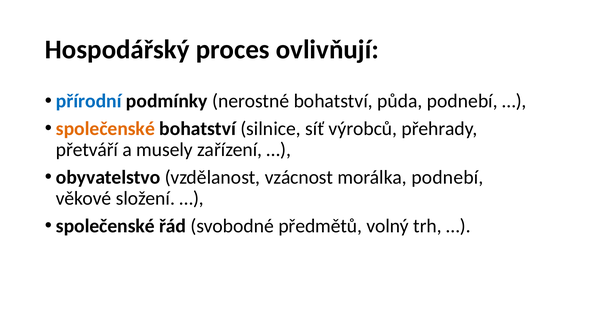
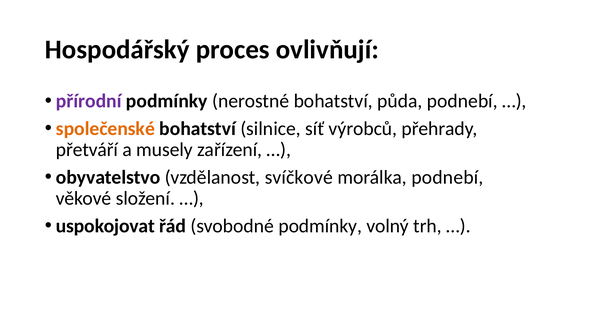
přírodní colour: blue -> purple
vzácnost: vzácnost -> svíčkové
společenské at (105, 225): společenské -> uspokojovat
svobodné předmětů: předmětů -> podmínky
